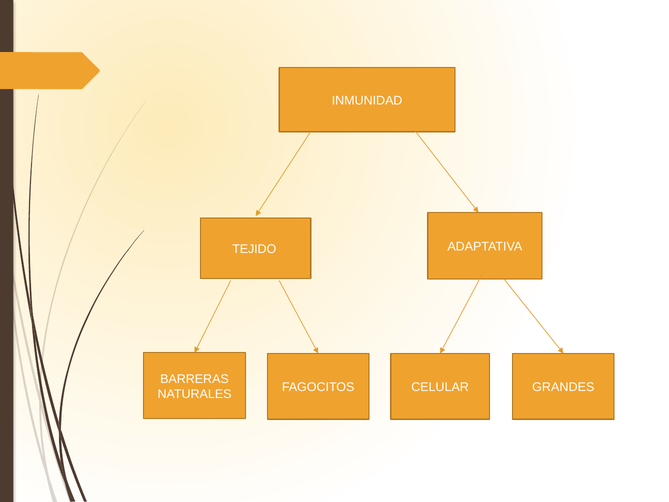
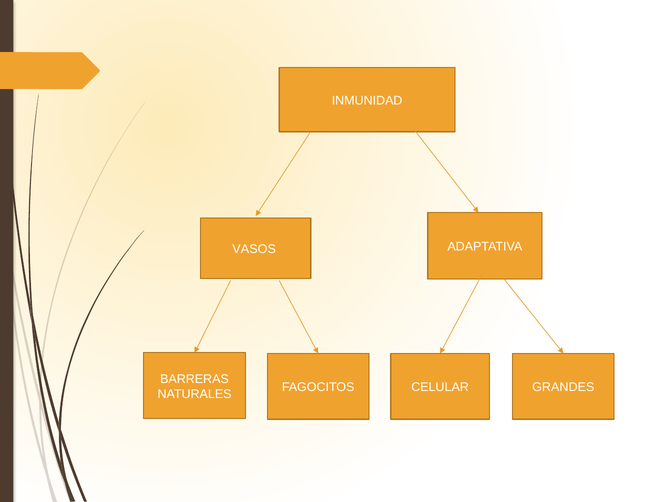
TEJIDO: TEJIDO -> VASOS
